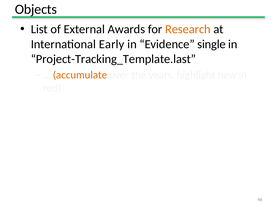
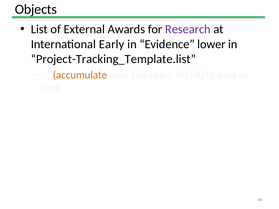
Research colour: orange -> purple
single: single -> lower
Project-Tracking_Template.last: Project-Tracking_Template.last -> Project-Tracking_Template.list
